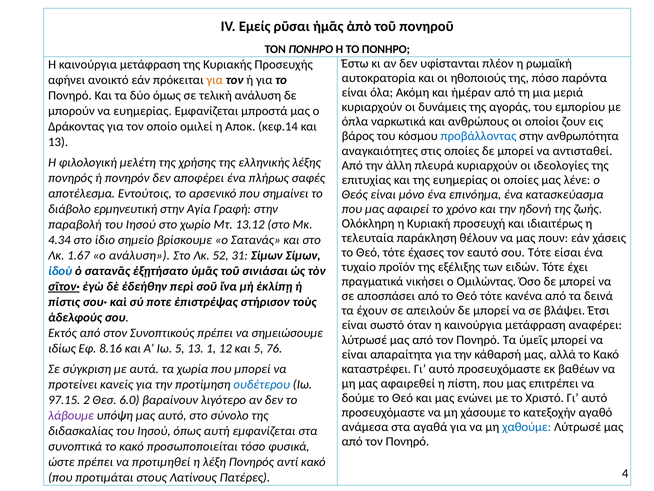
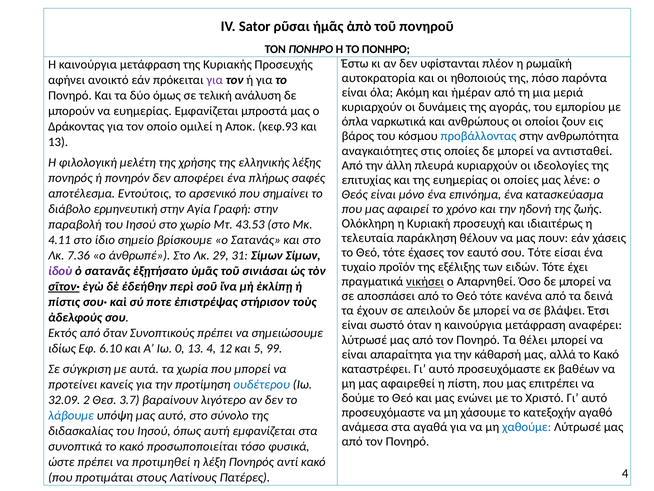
Εμείς: Εμείς -> Sator
για at (215, 80) colour: orange -> purple
κεφ.14: κεφ.14 -> κεφ.93
13.12: 13.12 -> 43.53
4.34: 4.34 -> 4.11
1.67: 1.67 -> 7.36
ο ανάλυση: ανάλυση -> άνθρωπέ
52: 52 -> 29
ἰδοὺ colour: blue -> purple
νικήσει underline: none -> present
Ομιλώντας: Ομιλώντας -> Απαρνηθεί
στον: στον -> ὅταν
ὑμεῖς: ὑμεῖς -> θέλει
8.16: 8.16 -> 6.10
Ιω 5: 5 -> 0
13 1: 1 -> 4
76: 76 -> 99
97.15: 97.15 -> 32.09
6.0: 6.0 -> 3.7
λάβουμε colour: purple -> blue
